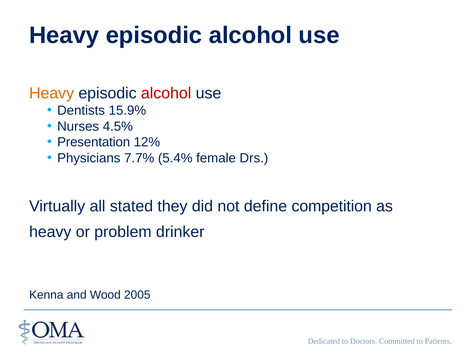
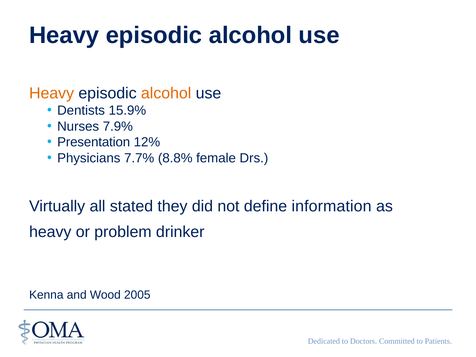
alcohol at (166, 93) colour: red -> orange
4.5%: 4.5% -> 7.9%
5.4%: 5.4% -> 8.8%
competition: competition -> information
